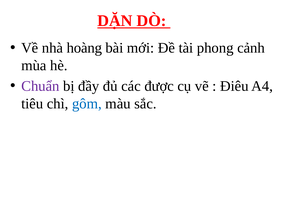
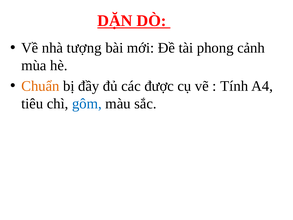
hoàng: hoàng -> tượng
Chuẩn colour: purple -> orange
Điêu: Điêu -> Tính
